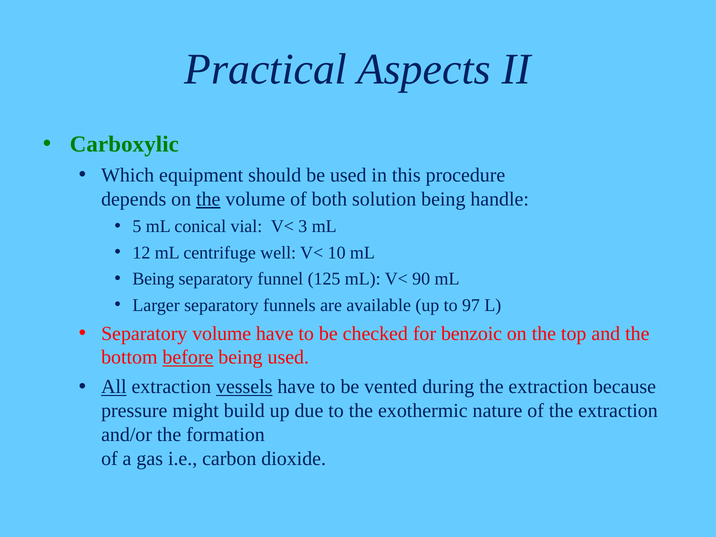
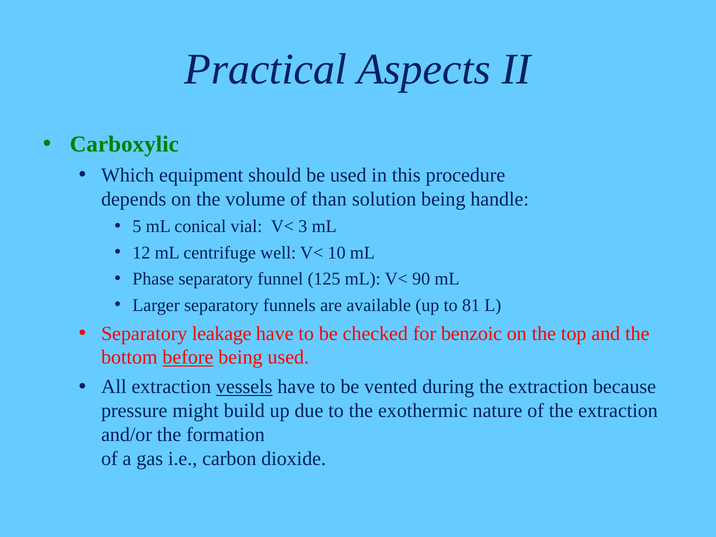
the at (208, 199) underline: present -> none
both: both -> than
Being at (153, 279): Being -> Phase
97: 97 -> 81
Separatory volume: volume -> leakage
All underline: present -> none
